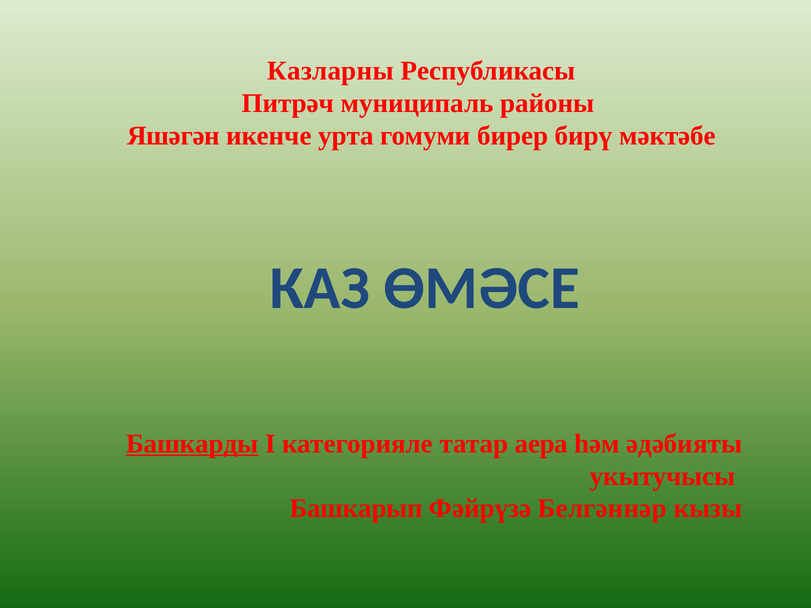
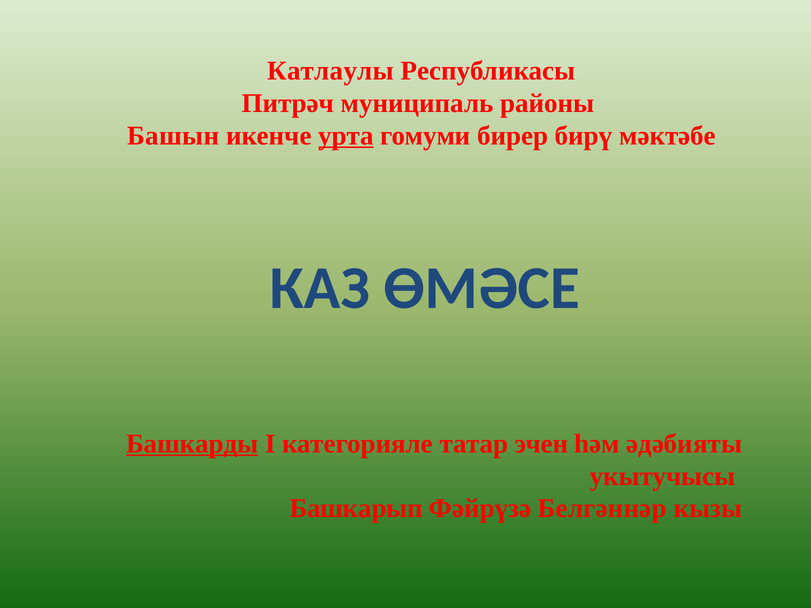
Казларны: Казларны -> Катлаулы
Яшәгән: Яшәгән -> Башын
урта underline: none -> present
аера: аера -> эчен
